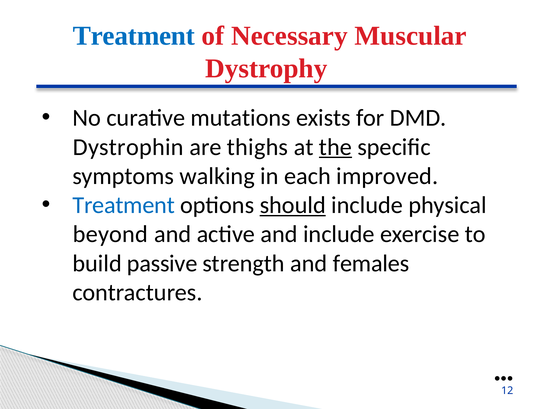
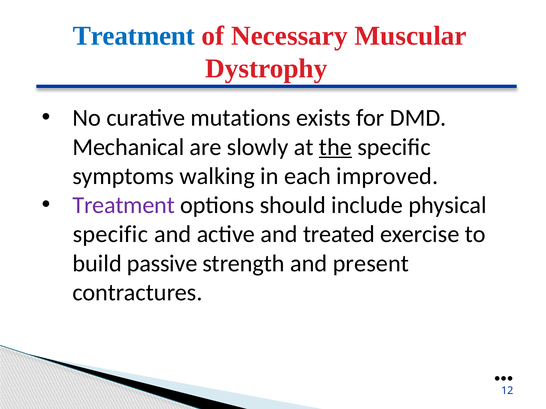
Dystrophin: Dystrophin -> Mechanical
thighs: thighs -> slowly
Treatment at (124, 205) colour: blue -> purple
should underline: present -> none
beyond at (110, 235): beyond -> specific
and include: include -> treated
females: females -> present
